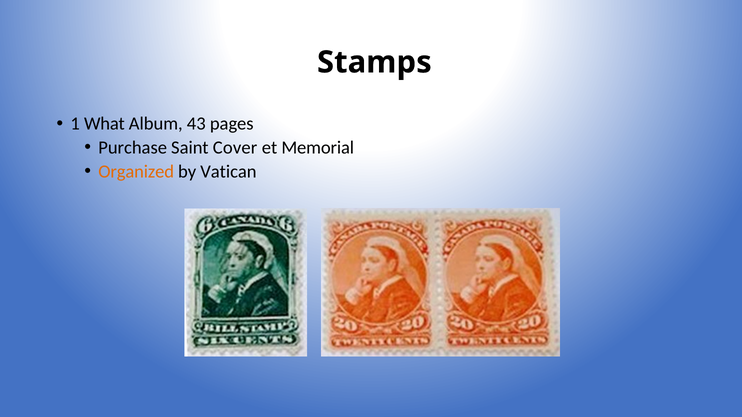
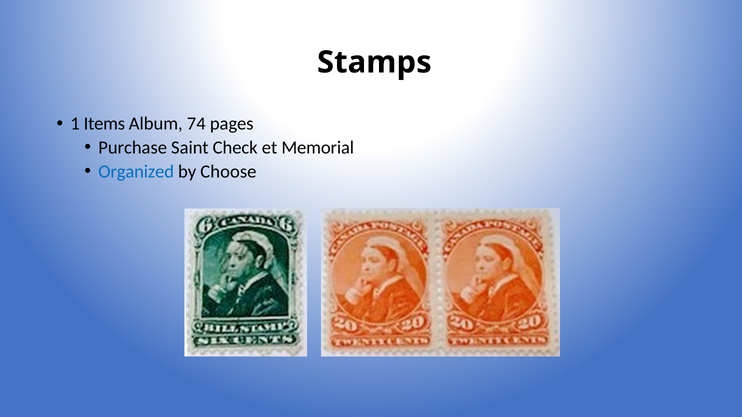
What: What -> Items
43: 43 -> 74
Cover: Cover -> Check
Organized colour: orange -> blue
Vatican: Vatican -> Choose
